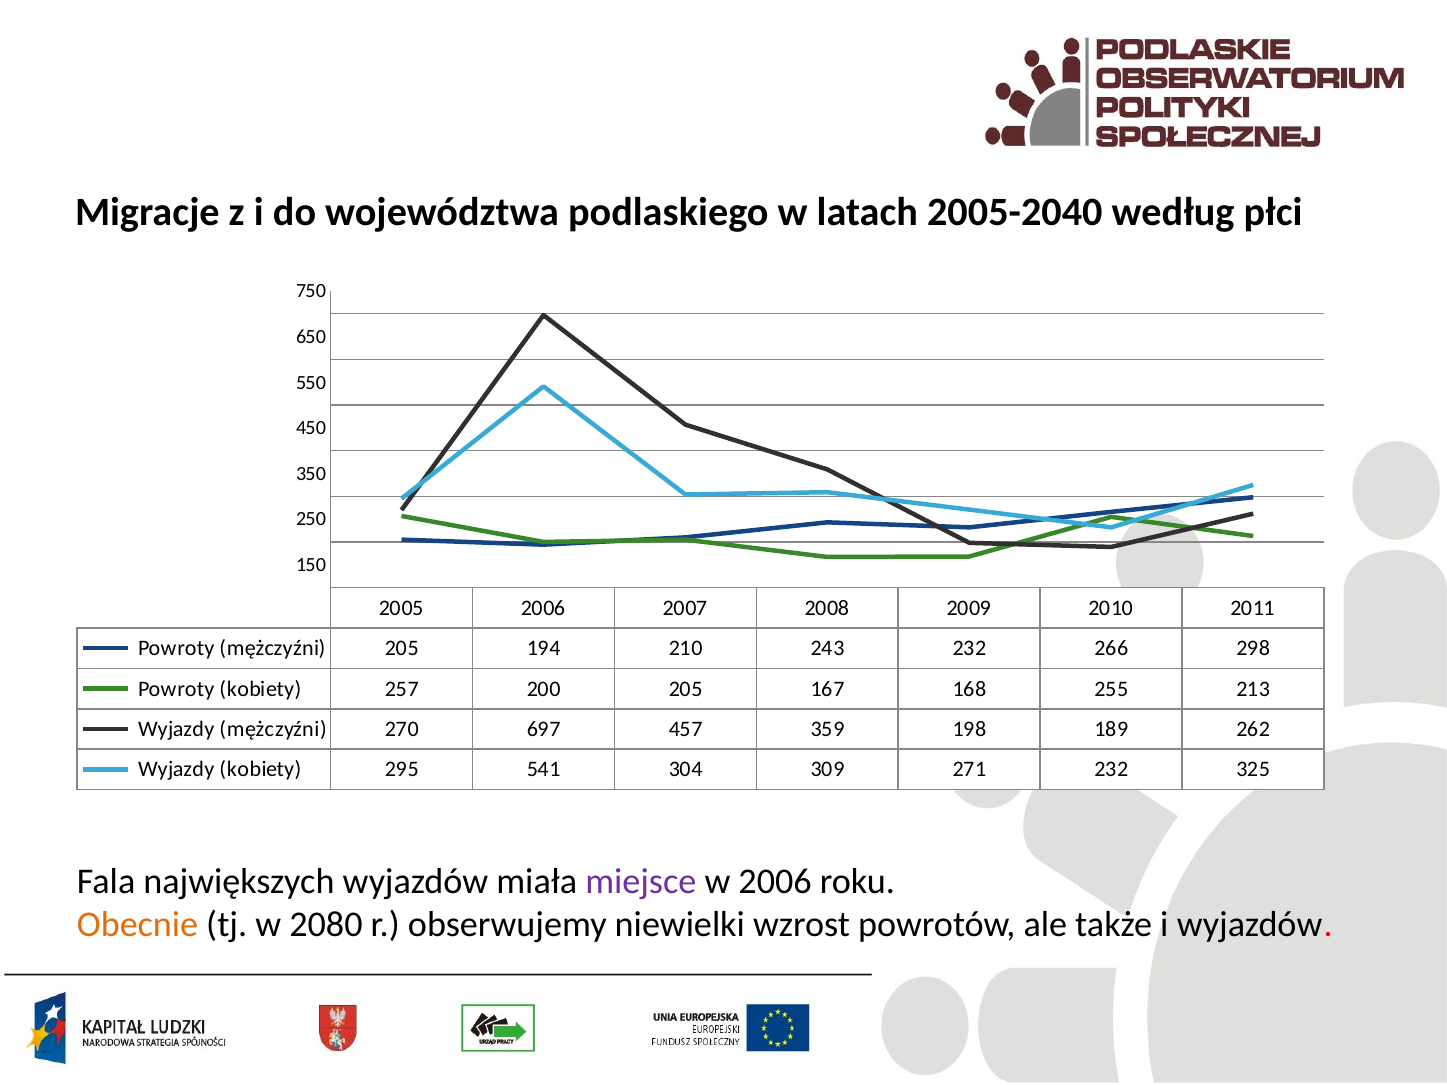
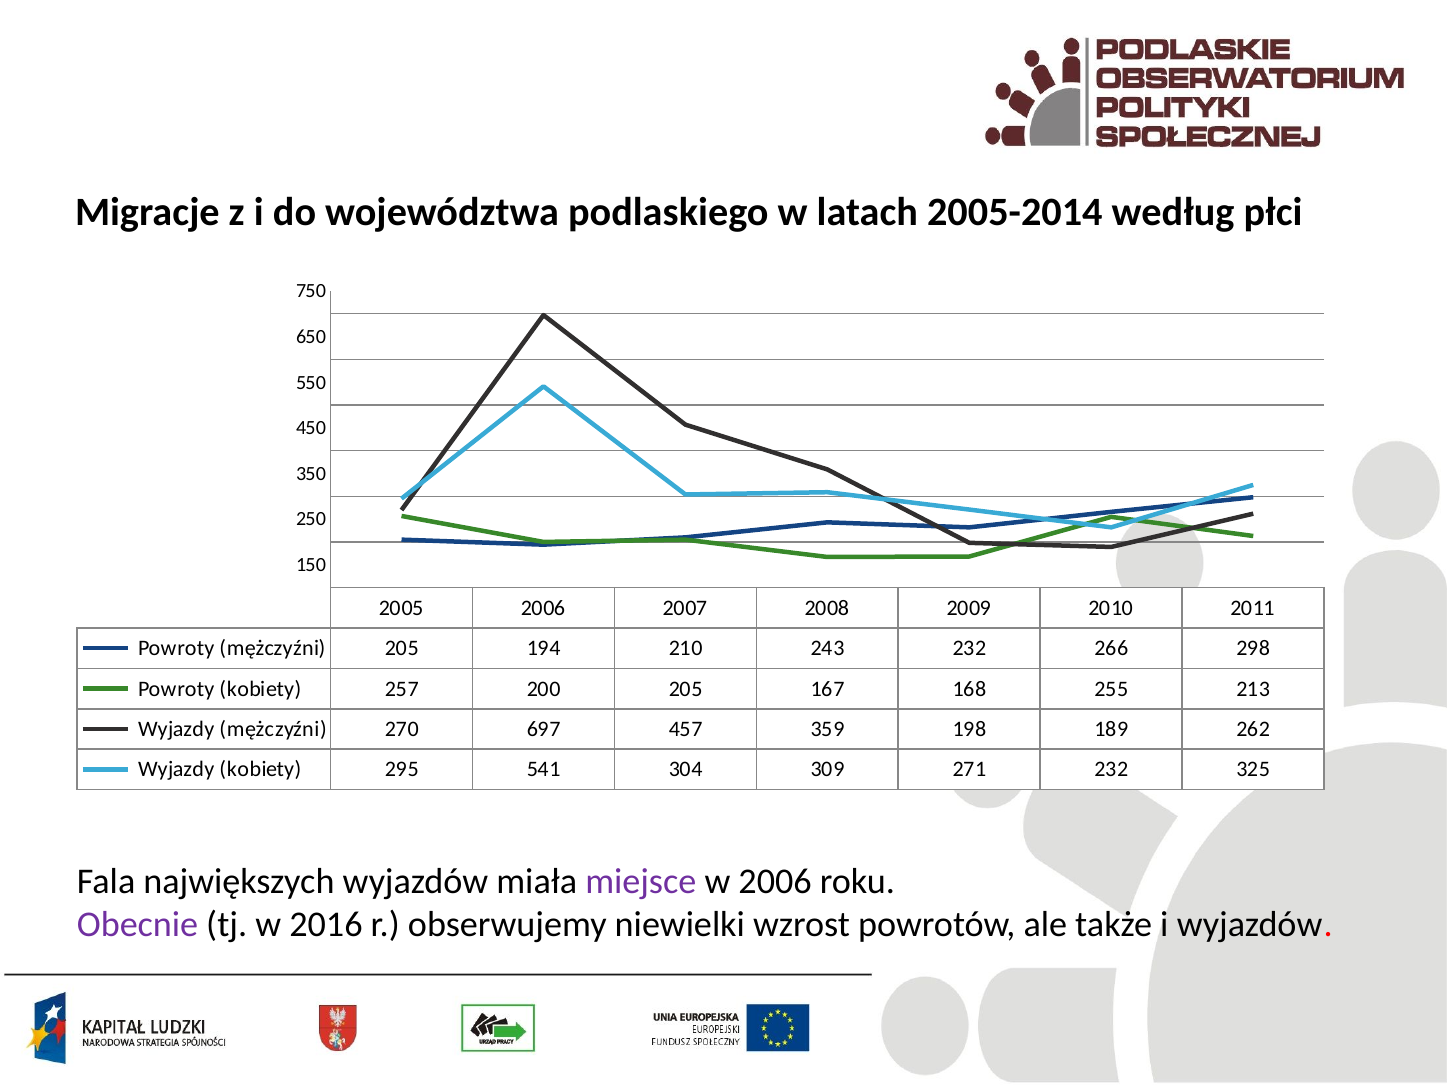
2005-2040: 2005-2040 -> 2005-2014
Obecnie colour: orange -> purple
2080: 2080 -> 2016
